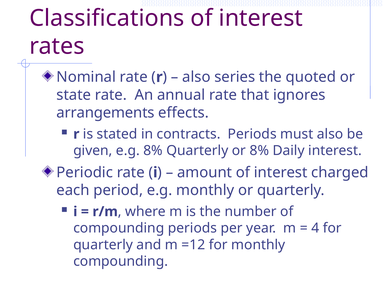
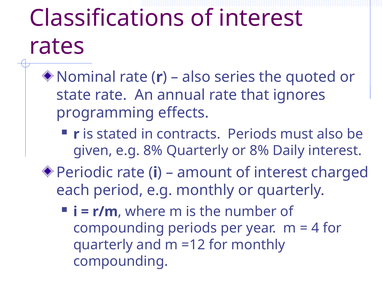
arrangements: arrangements -> programming
